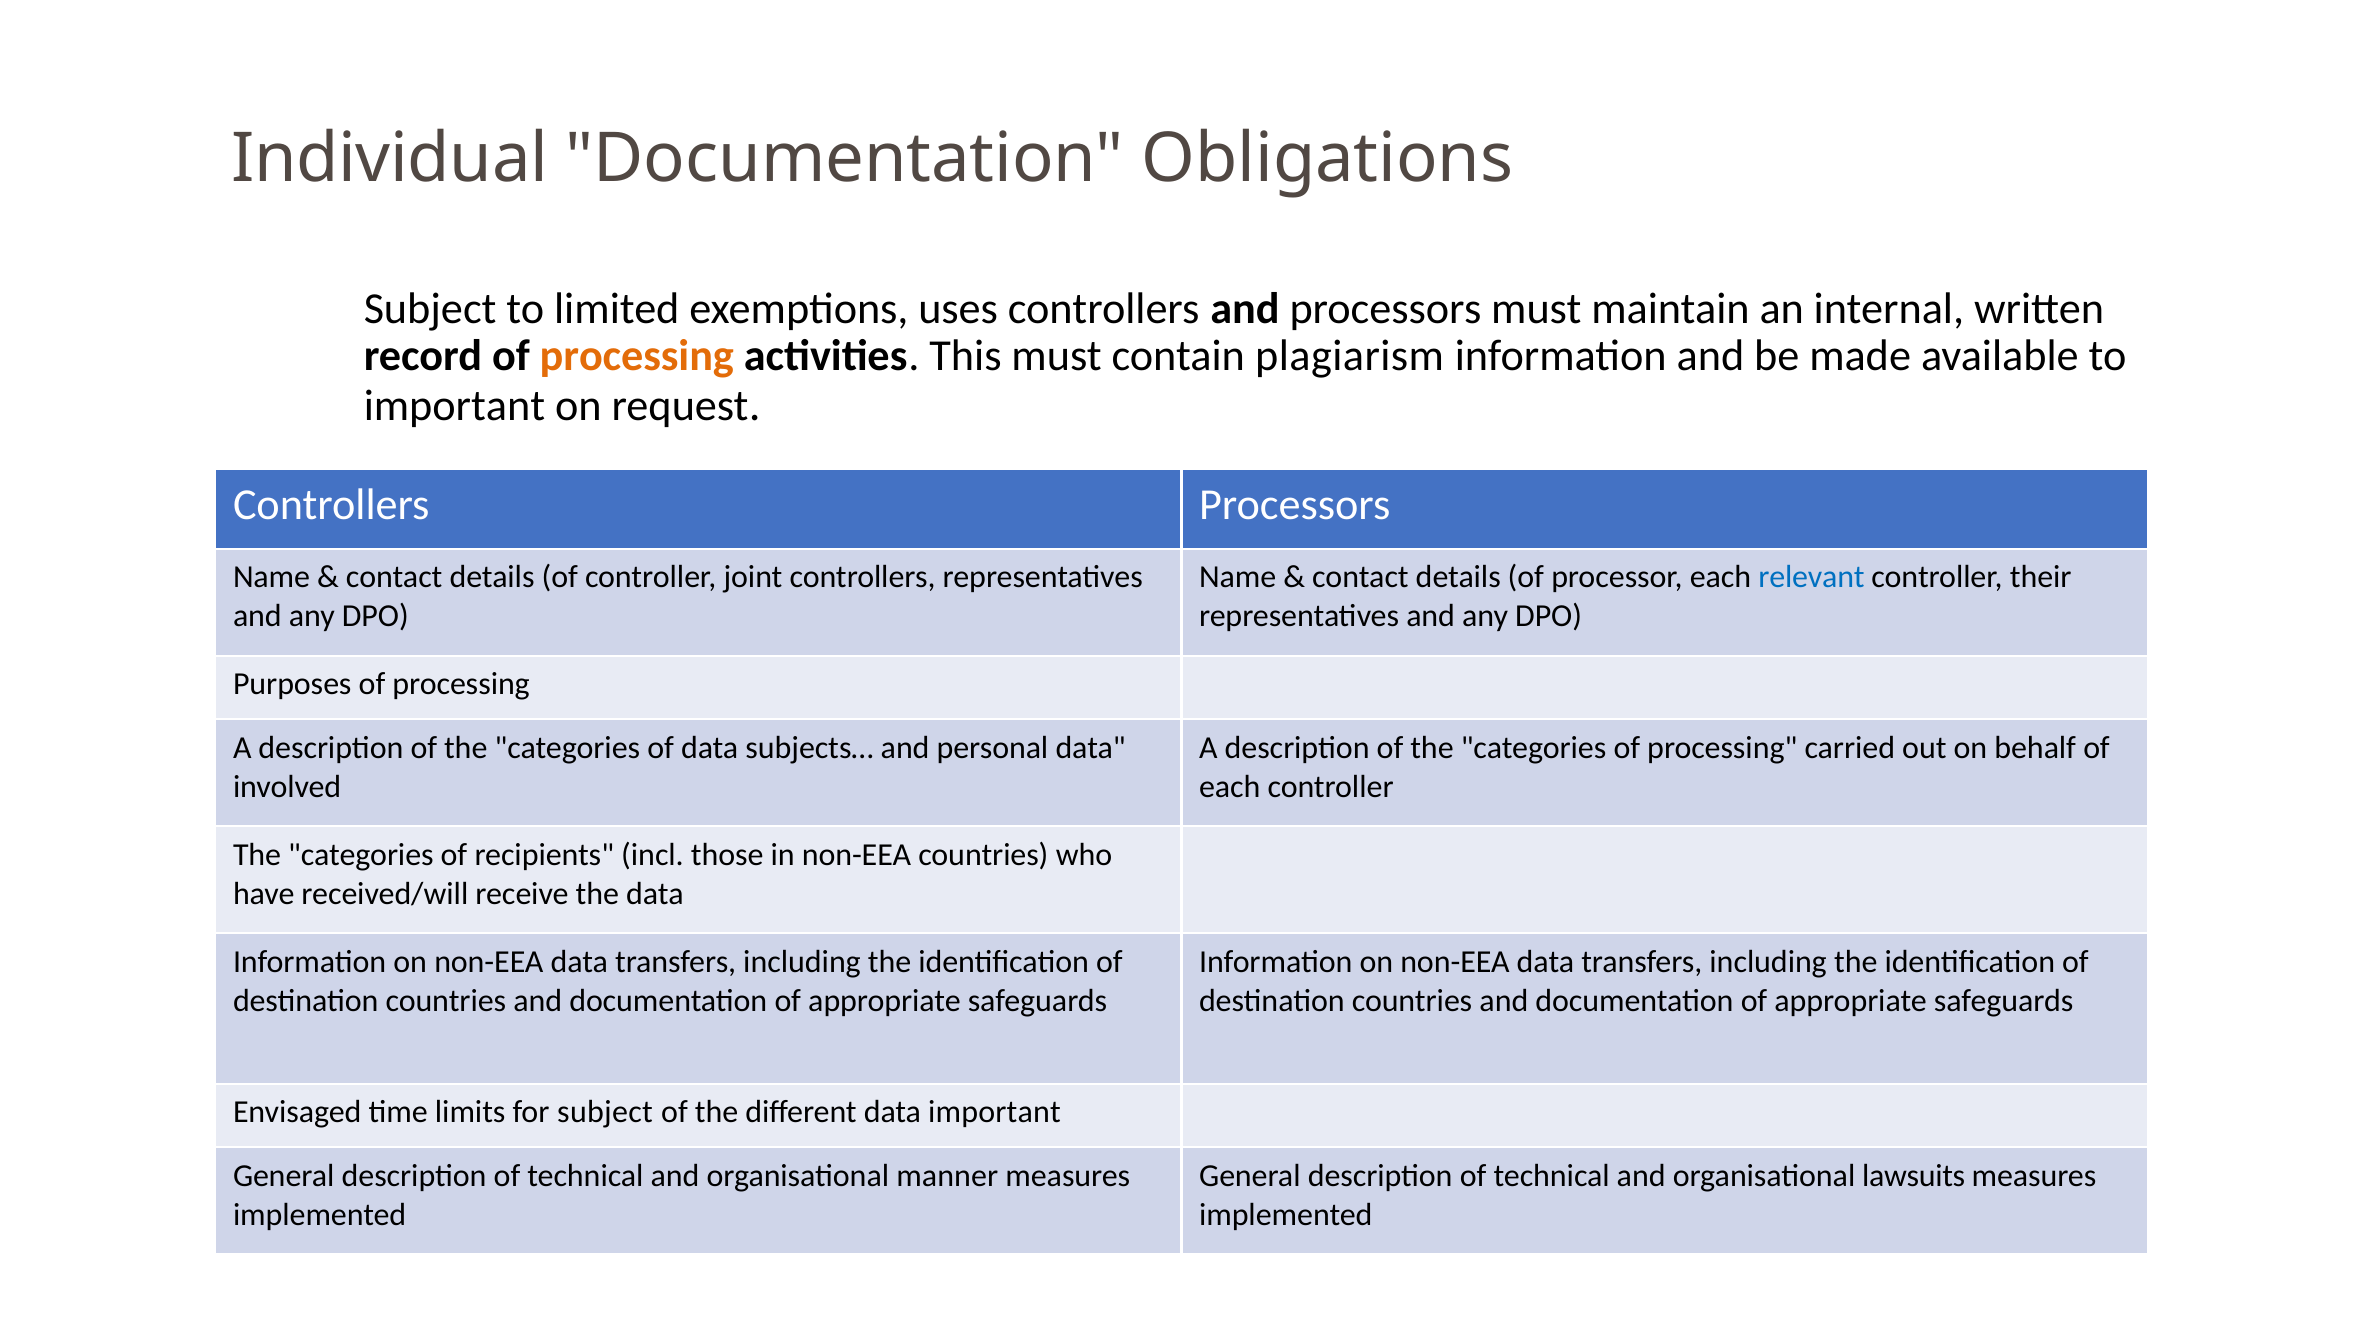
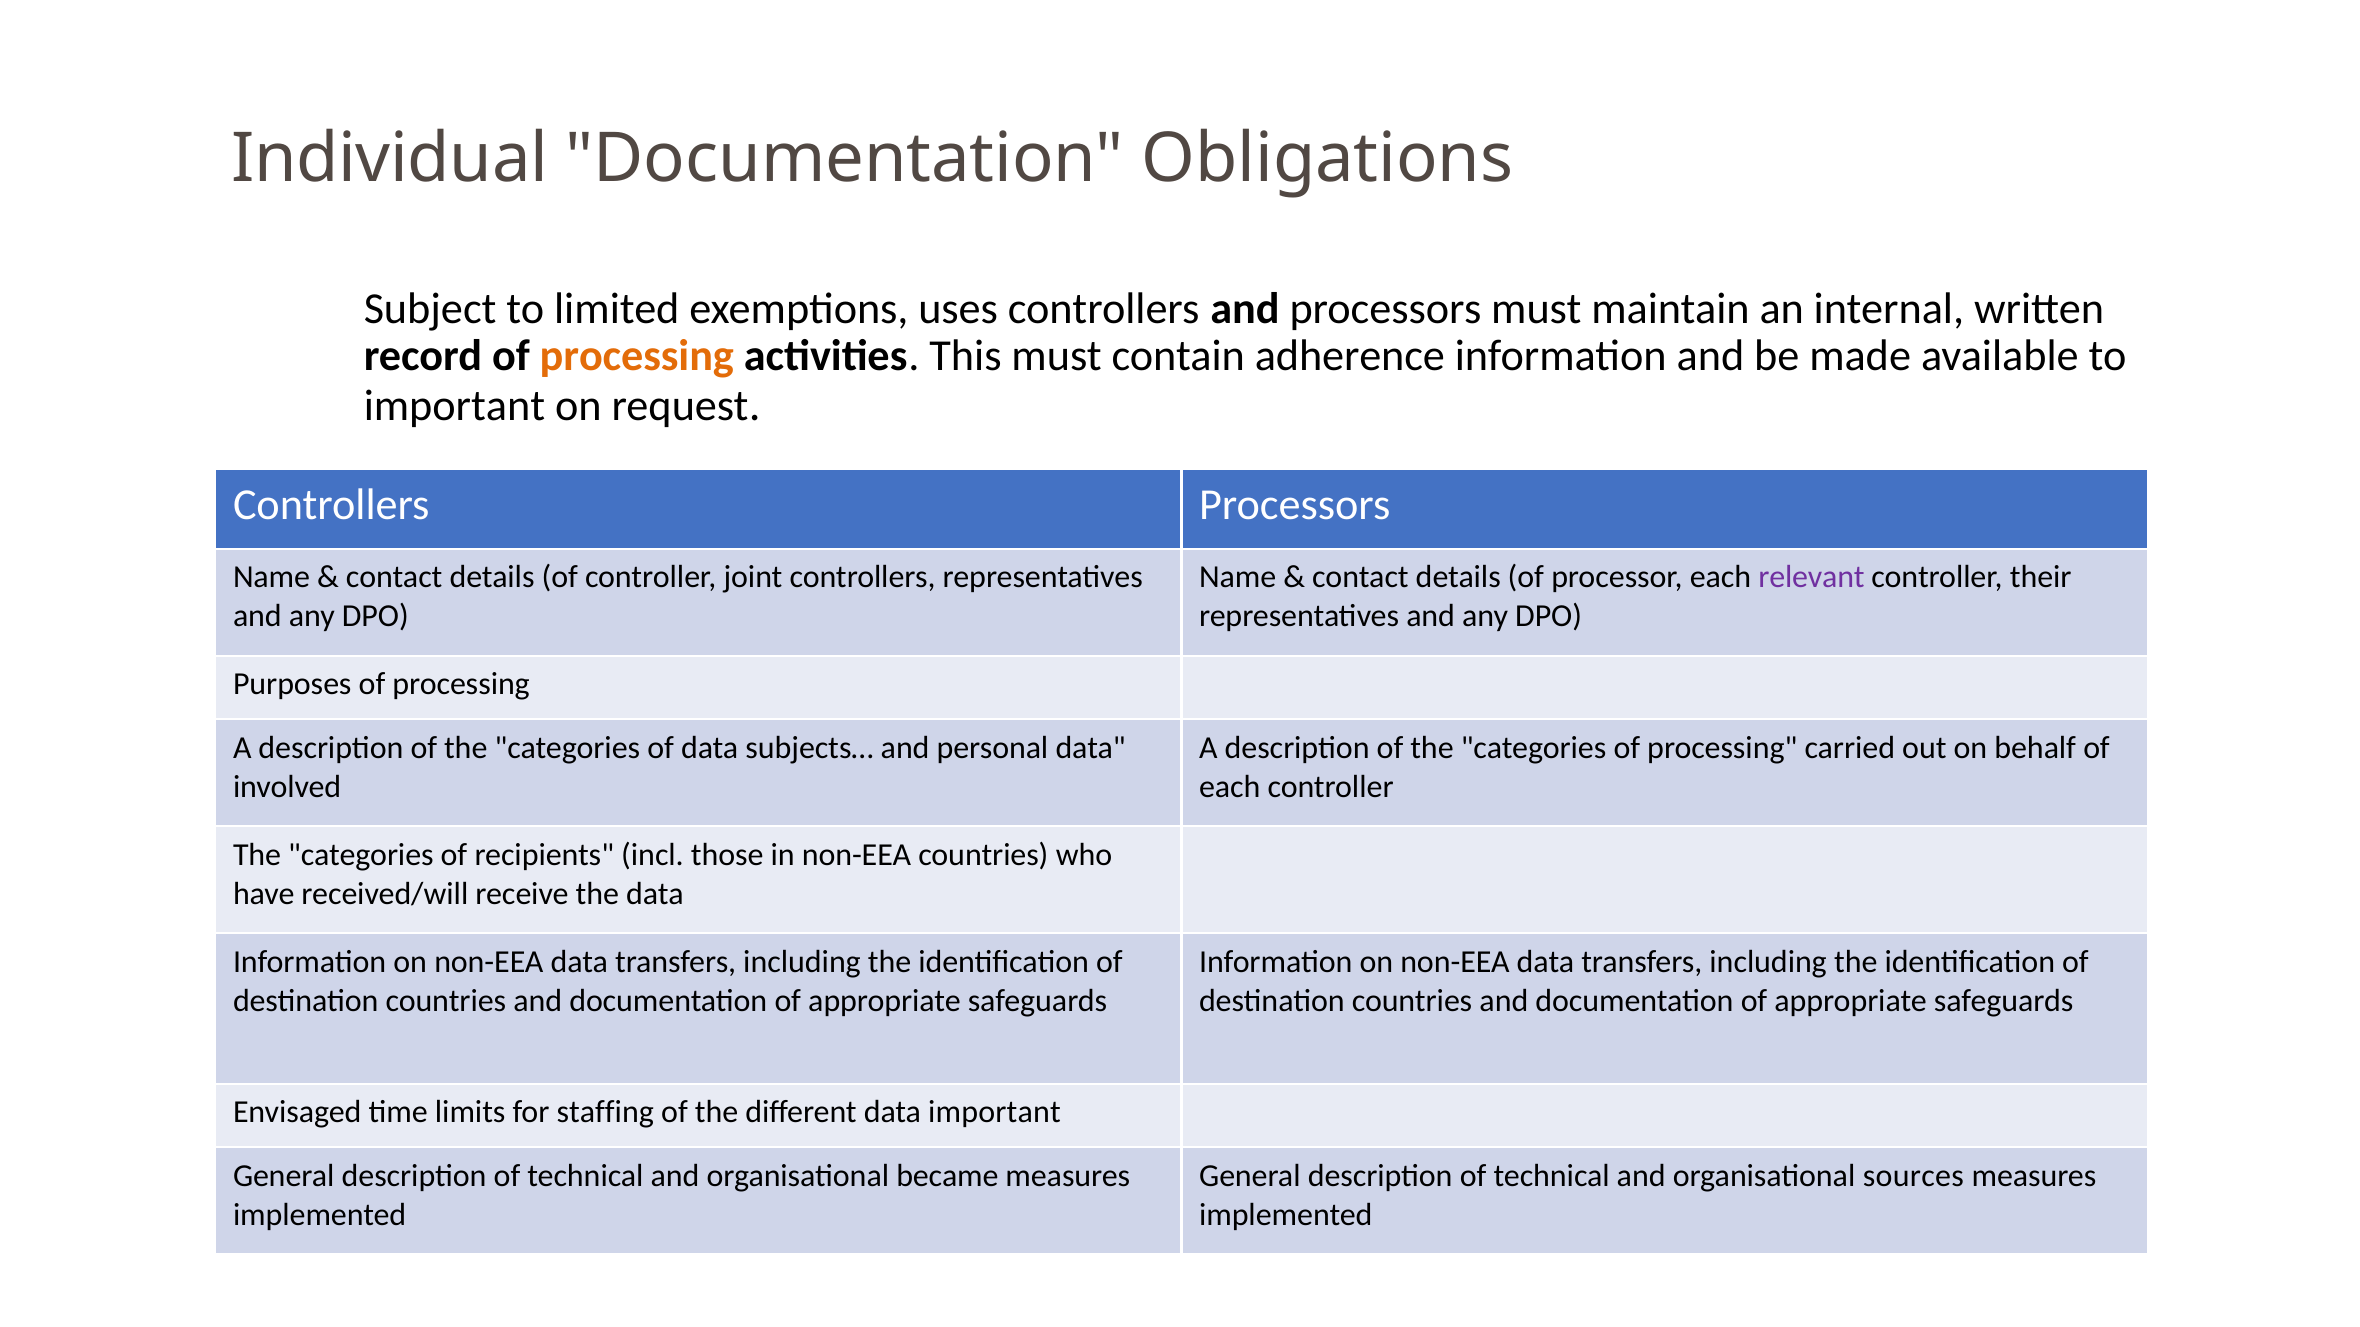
plagiarism: plagiarism -> adherence
relevant colour: blue -> purple
for subject: subject -> staffing
manner: manner -> became
lawsuits: lawsuits -> sources
